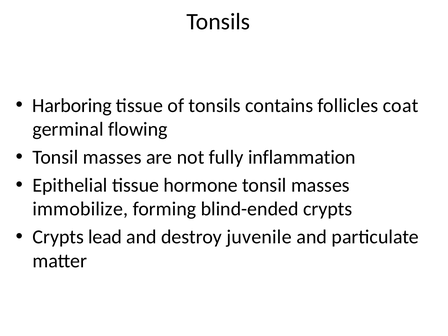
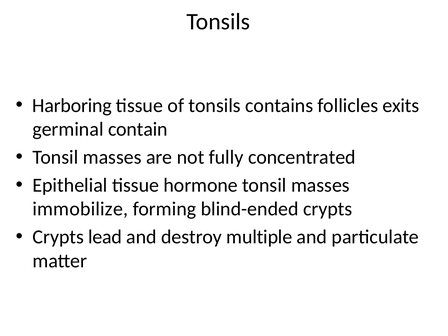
coat: coat -> exits
flowing: flowing -> contain
inflammation: inflammation -> concentrated
juvenile: juvenile -> multiple
